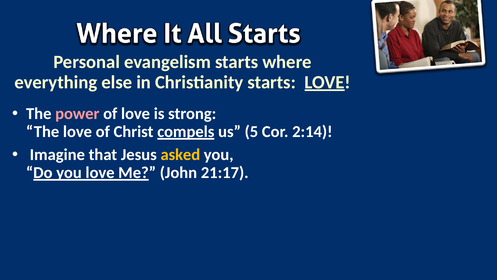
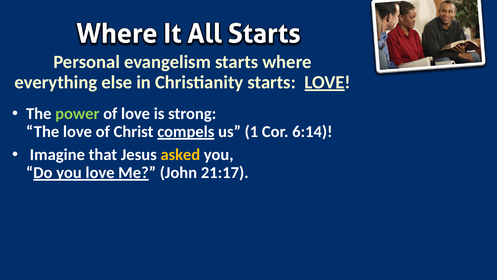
power colour: pink -> light green
5: 5 -> 1
2:14: 2:14 -> 6:14
